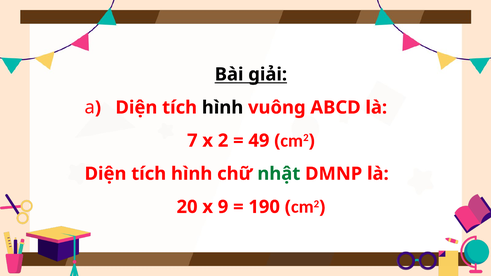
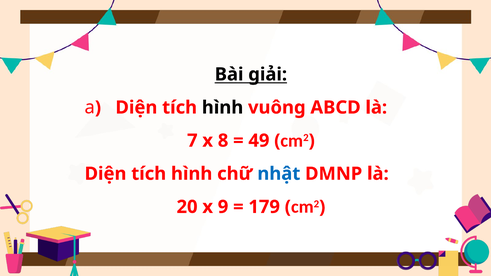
2: 2 -> 8
nhật colour: green -> blue
190: 190 -> 179
